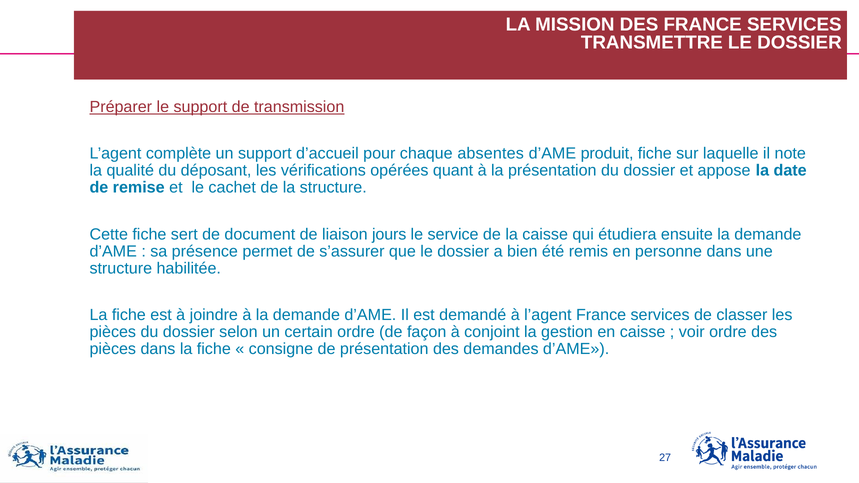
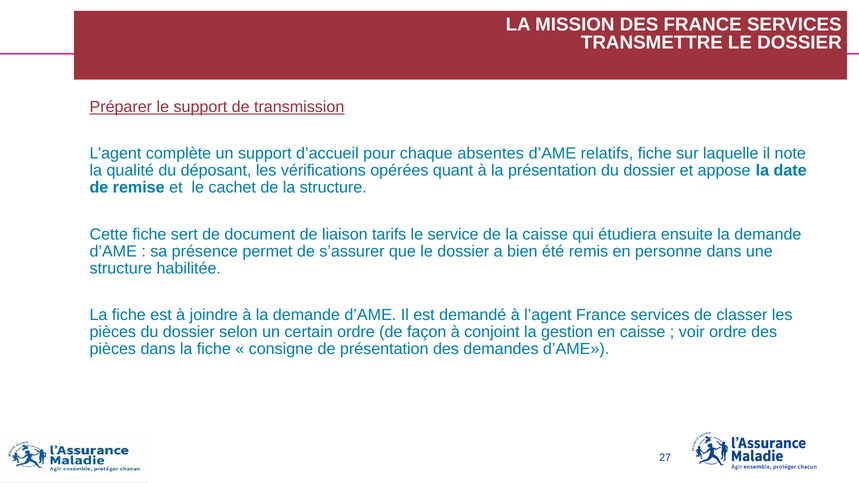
produit: produit -> relatifs
jours: jours -> tarifs
